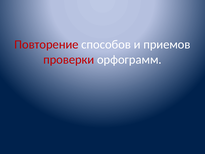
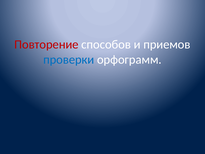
проверки colour: red -> blue
